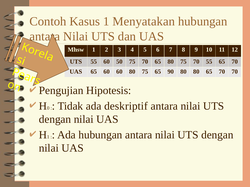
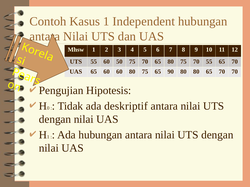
Menyatakan: Menyatakan -> Independent
